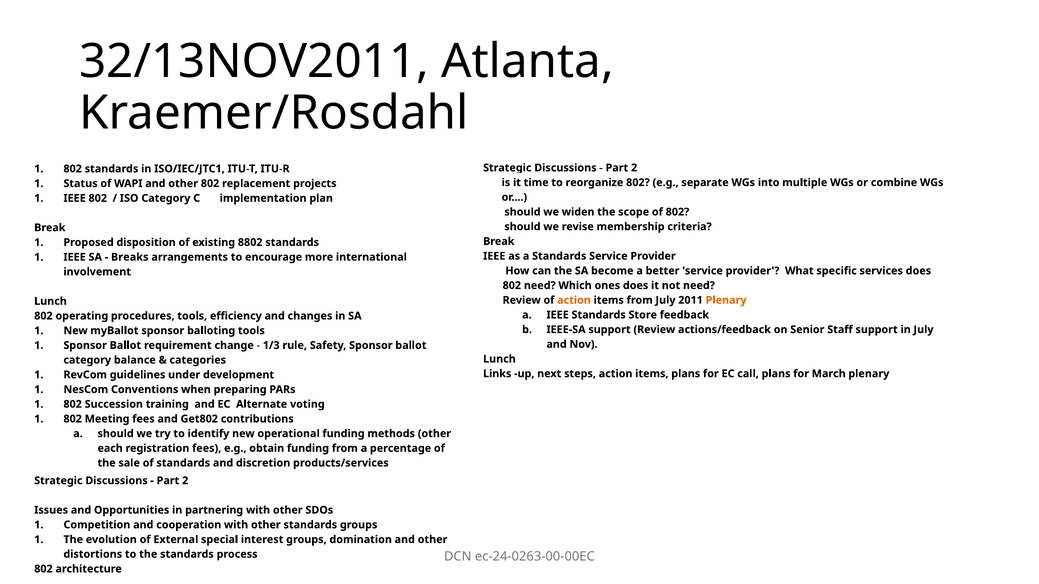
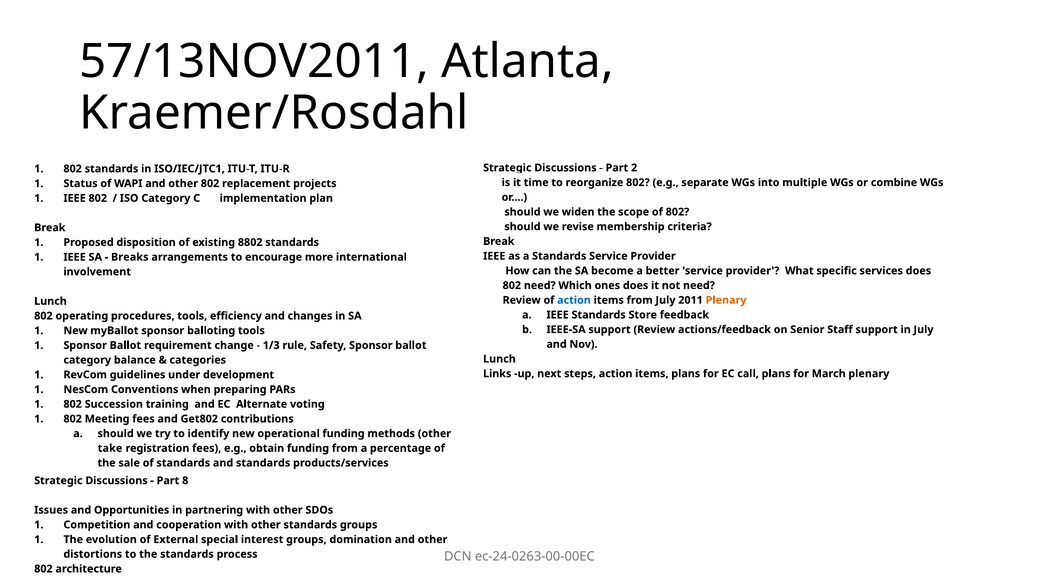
32/13NOV2011: 32/13NOV2011 -> 57/13NOV2011
action at (574, 300) colour: orange -> blue
each: each -> take
and discretion: discretion -> standards
2 at (185, 481): 2 -> 8
